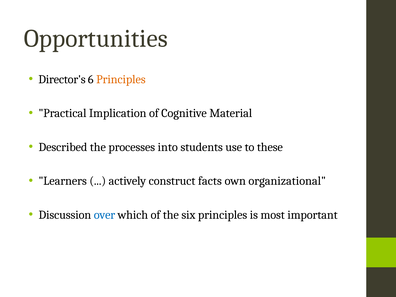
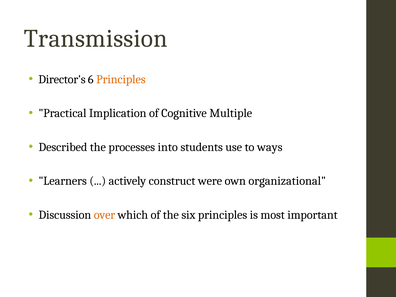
Opportunities: Opportunities -> Transmission
Material: Material -> Multiple
these: these -> ways
facts: facts -> were
over colour: blue -> orange
